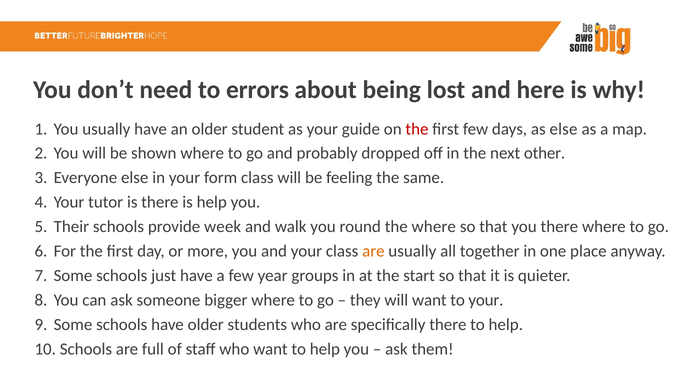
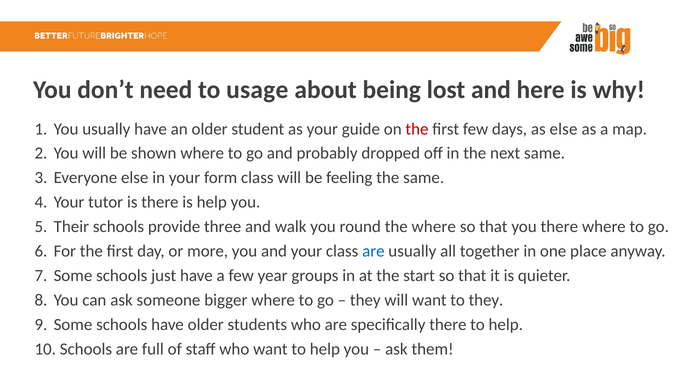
errors: errors -> usage
next other: other -> same
week: week -> three
are at (373, 251) colour: orange -> blue
to your: your -> they
